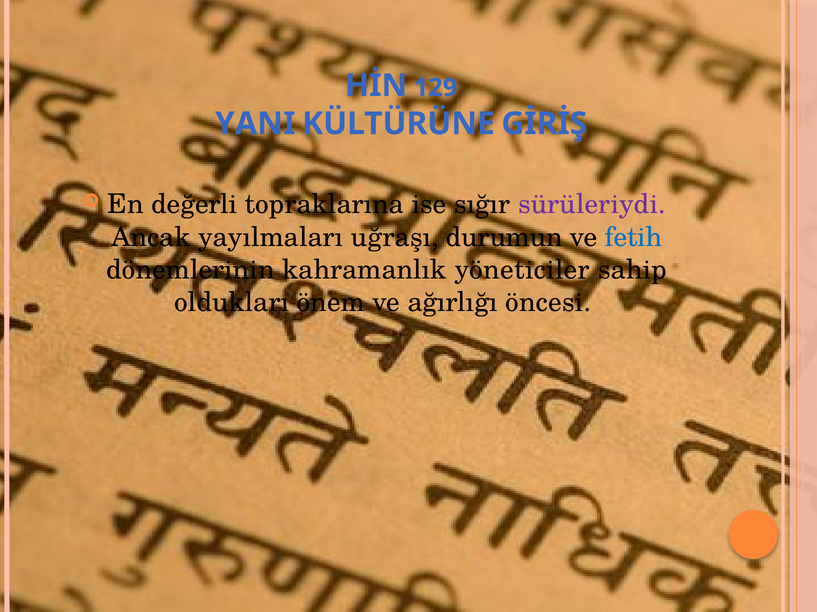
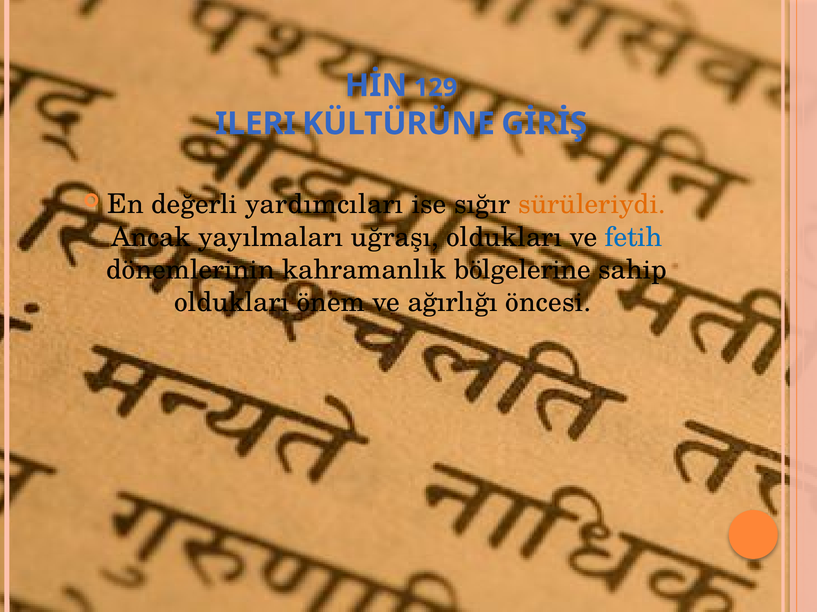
YANI: YANI -> ILERI
topraklarına: topraklarına -> yardımcıları
sürüleriydi colour: purple -> orange
uğraşı durumun: durumun -> oldukları
yöneticiler: yöneticiler -> bölgelerine
